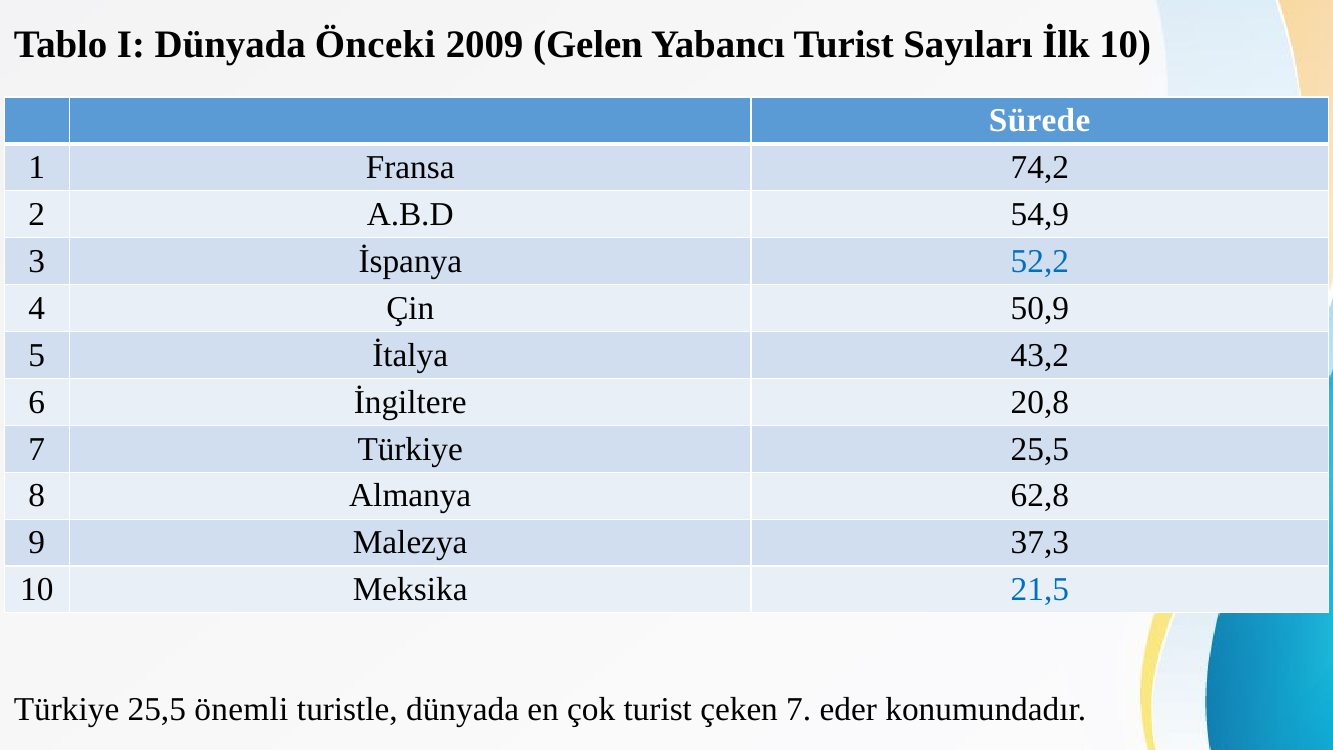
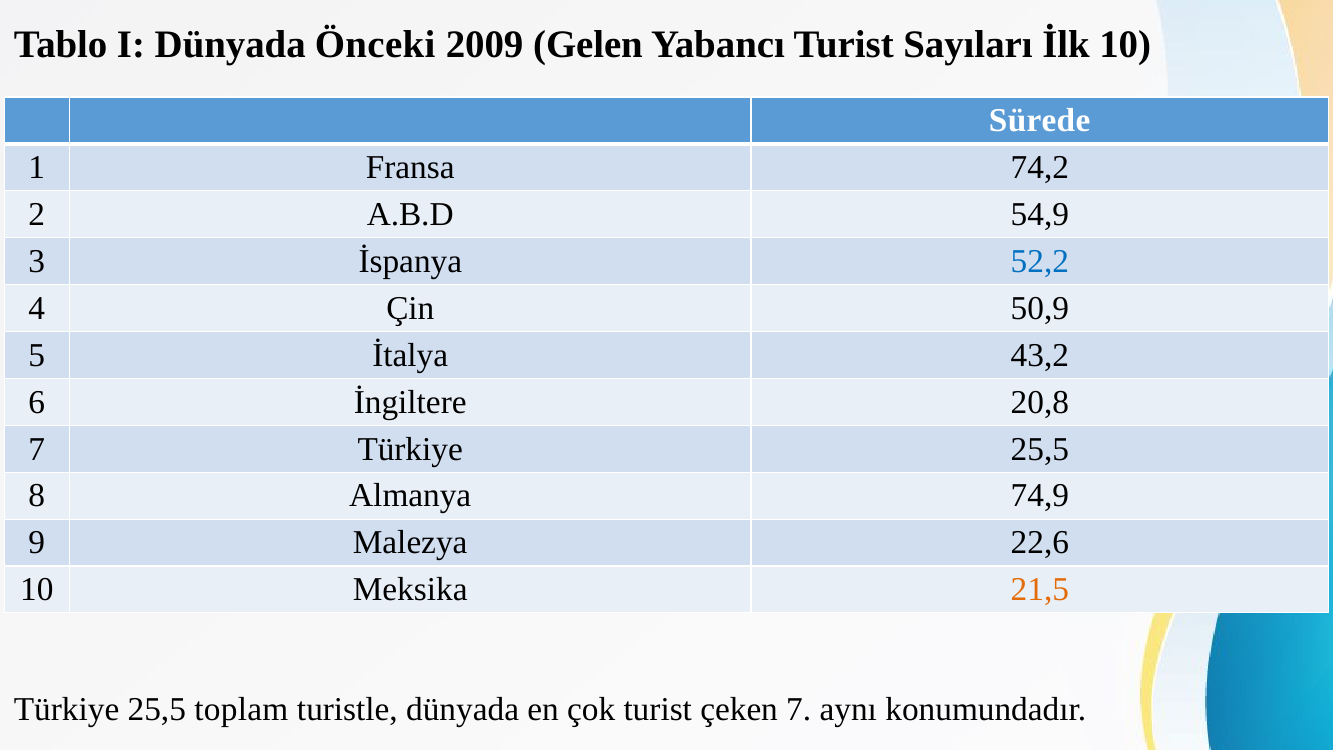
62,8: 62,8 -> 74,9
37,3: 37,3 -> 22,6
21,5 colour: blue -> orange
önemli: önemli -> toplam
eder: eder -> aynı
